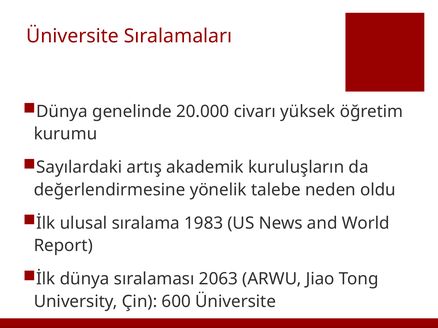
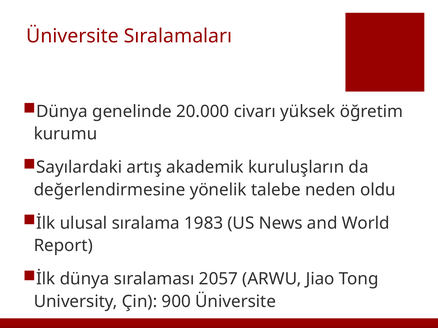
2063: 2063 -> 2057
600: 600 -> 900
